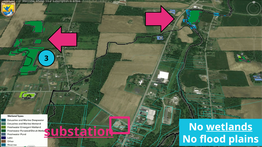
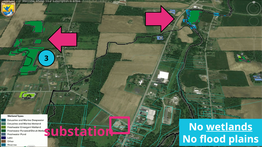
substation underline: present -> none
